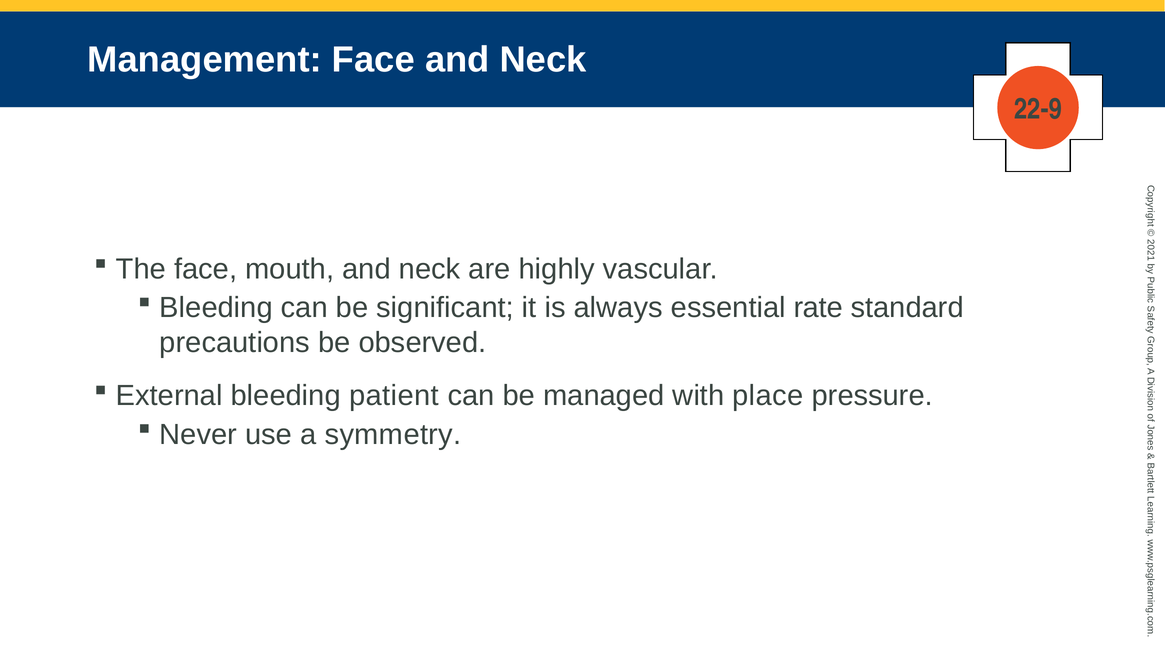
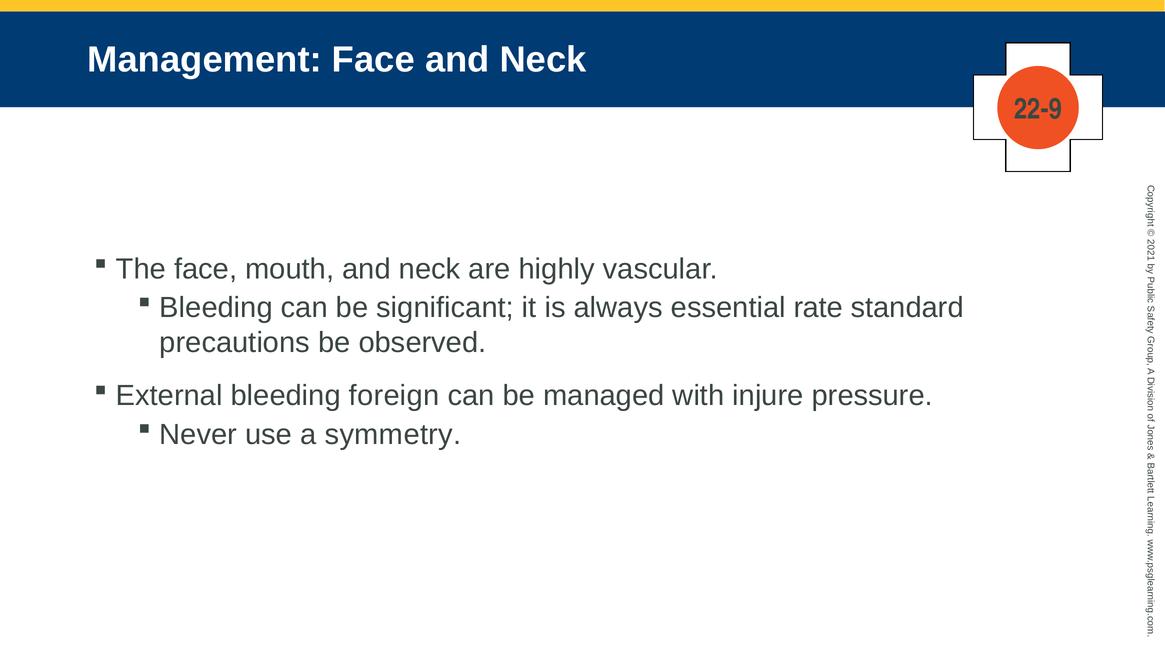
patient: patient -> foreign
place: place -> injure
